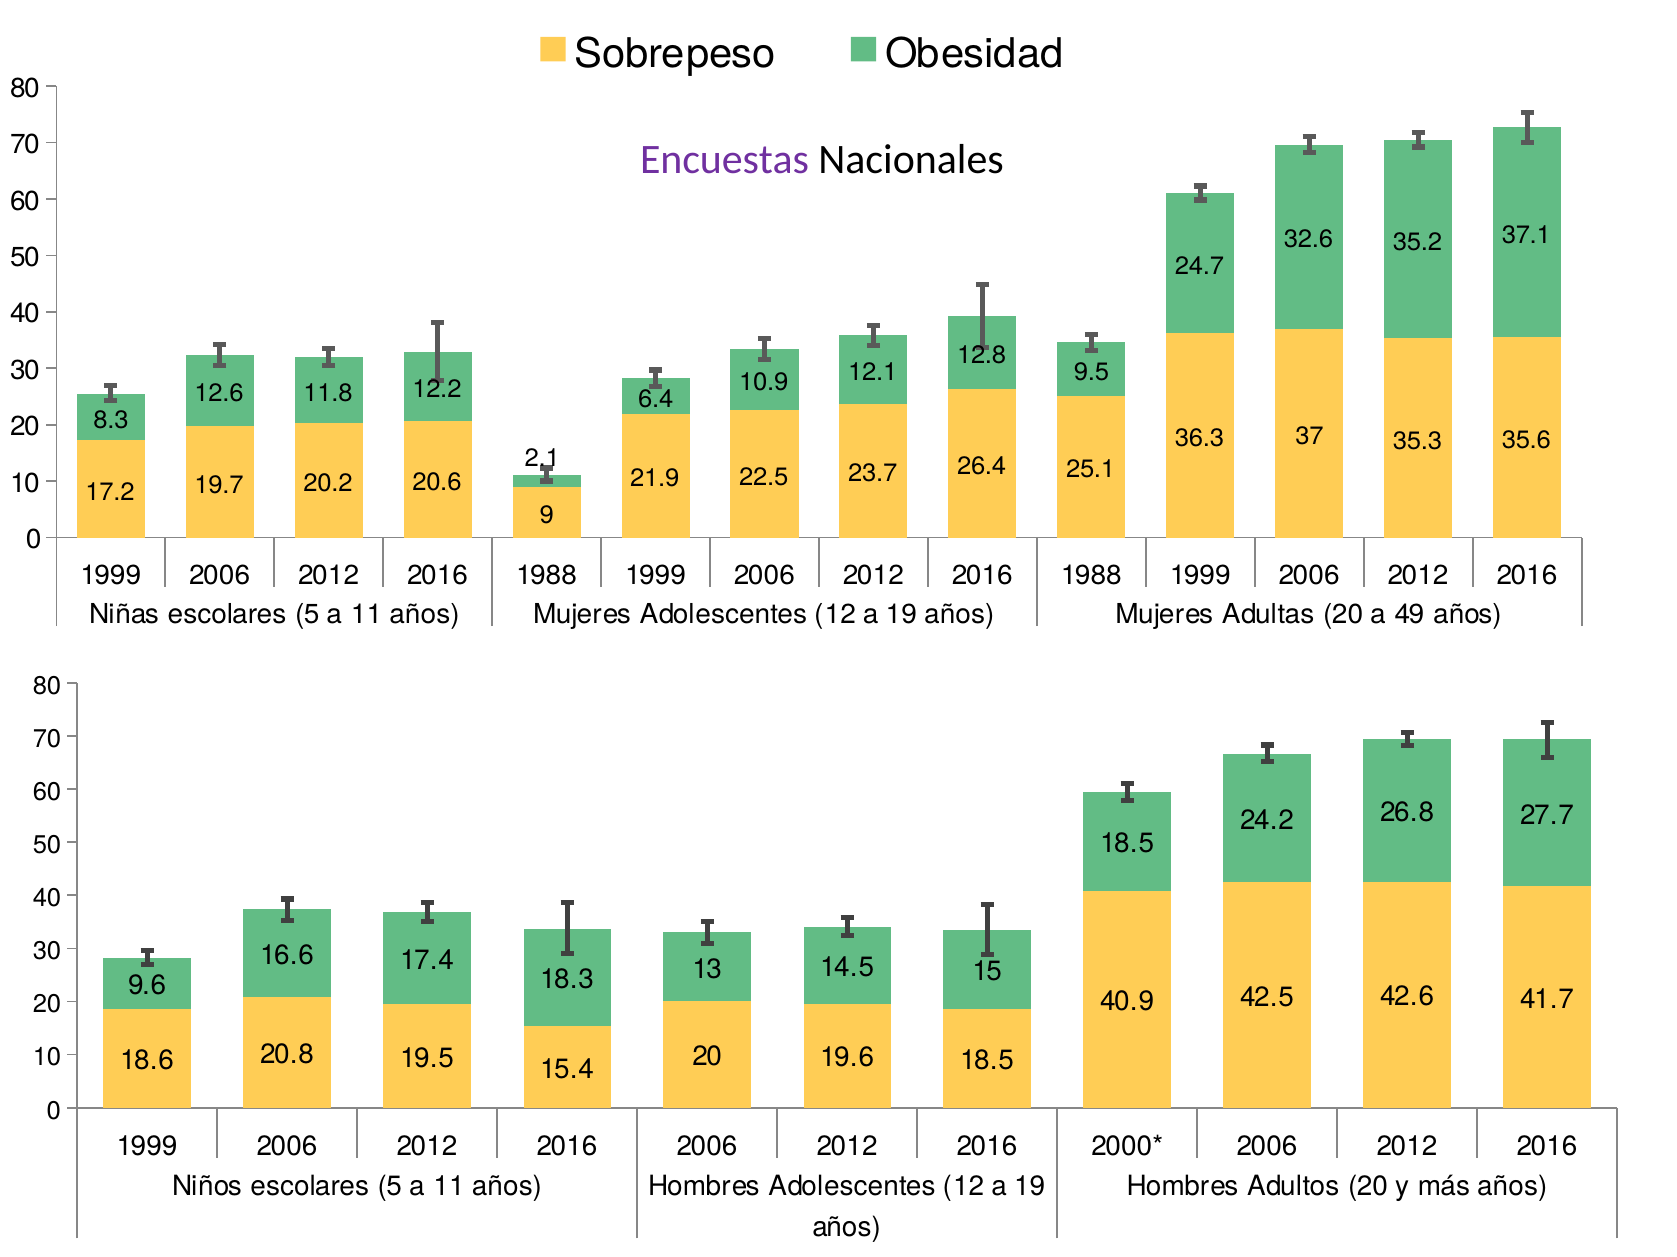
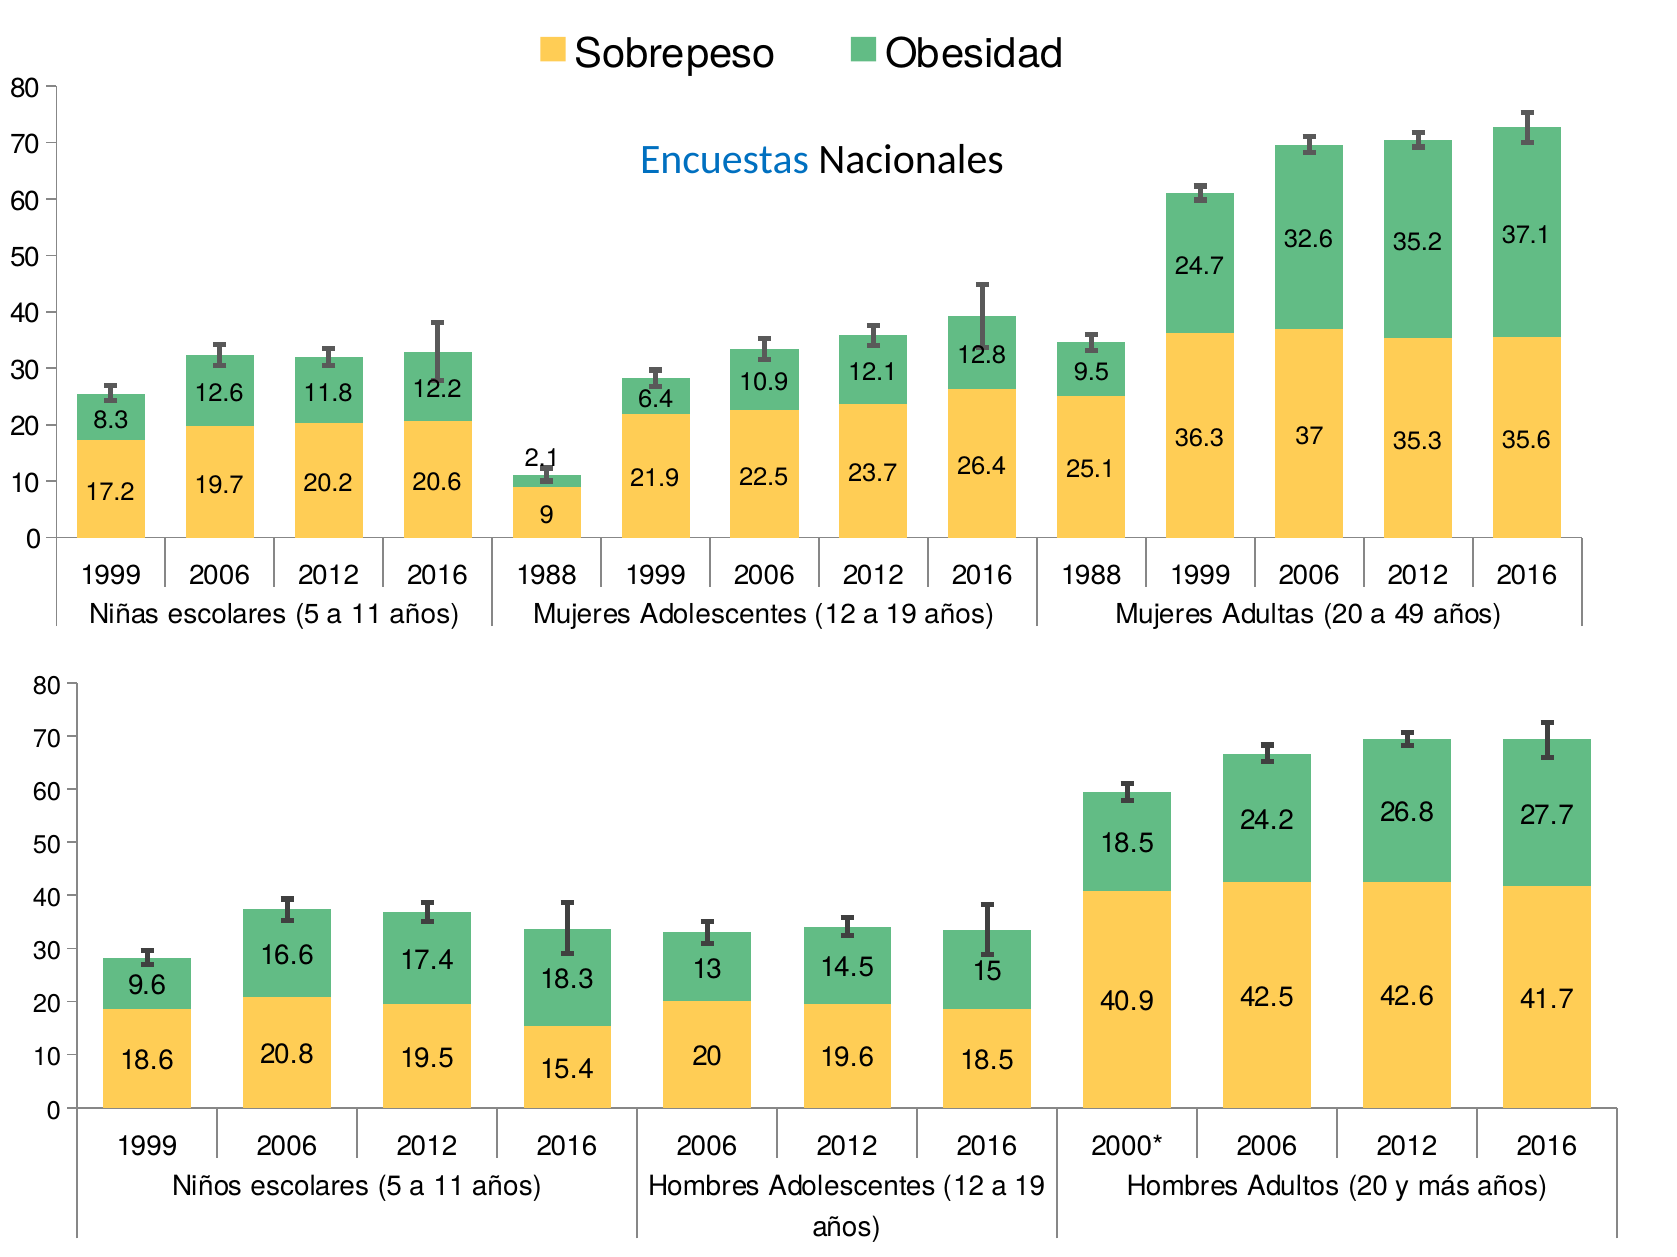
Encuestas colour: purple -> blue
